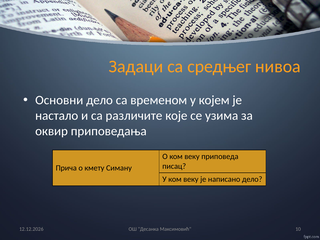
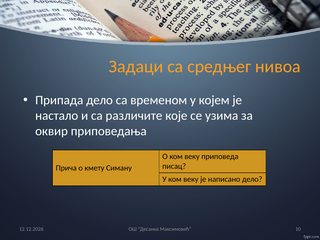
Основни: Основни -> Припада
